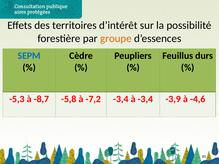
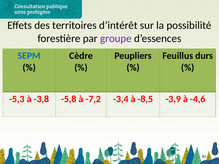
groupe colour: orange -> purple
-8,7: -8,7 -> -3,8
à -3,4: -3,4 -> -8,5
